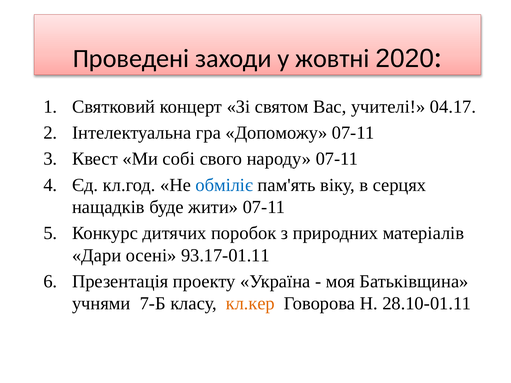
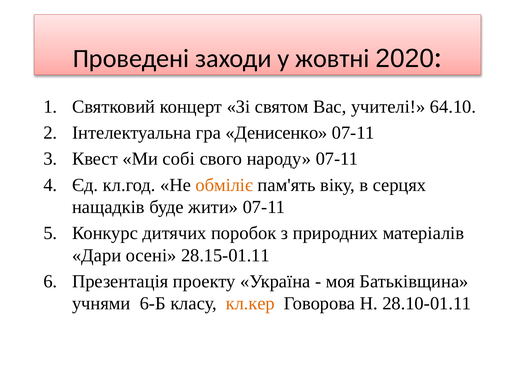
04.17: 04.17 -> 64.10
Допоможу: Допоможу -> Денисенко
обміліє colour: blue -> orange
93.17-01.11: 93.17-01.11 -> 28.15-01.11
7-Б: 7-Б -> 6-Б
